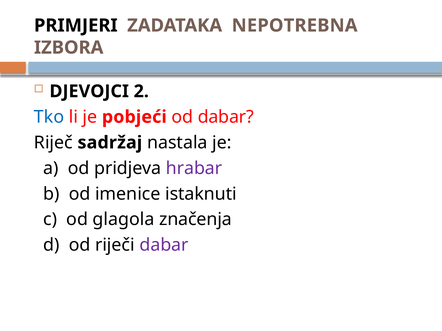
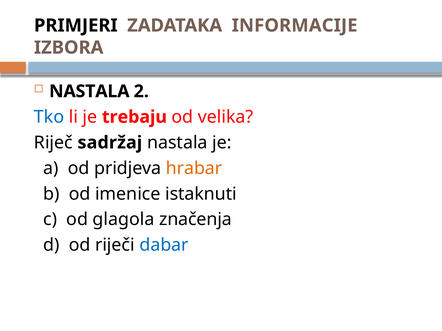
NEPOTREBNA: NEPOTREBNA -> INFORMACIJE
DJEVOJCI at (89, 91): DJEVOJCI -> NASTALA
pobjeći: pobjeći -> trebaju
od dabar: dabar -> velika
hrabar colour: purple -> orange
dabar at (164, 245) colour: purple -> blue
